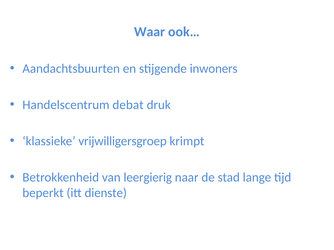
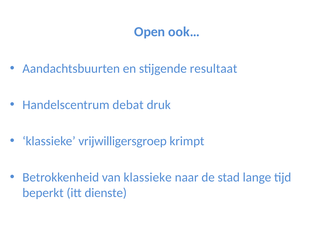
Waar: Waar -> Open
inwoners: inwoners -> resultaat
van leergierig: leergierig -> klassieke
